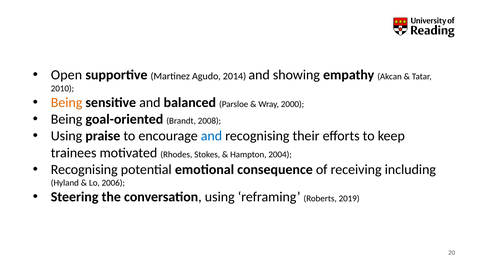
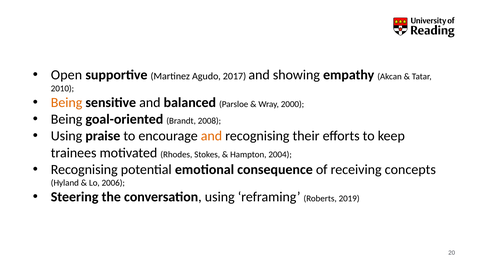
2014: 2014 -> 2017
and at (211, 136) colour: blue -> orange
including: including -> concepts
